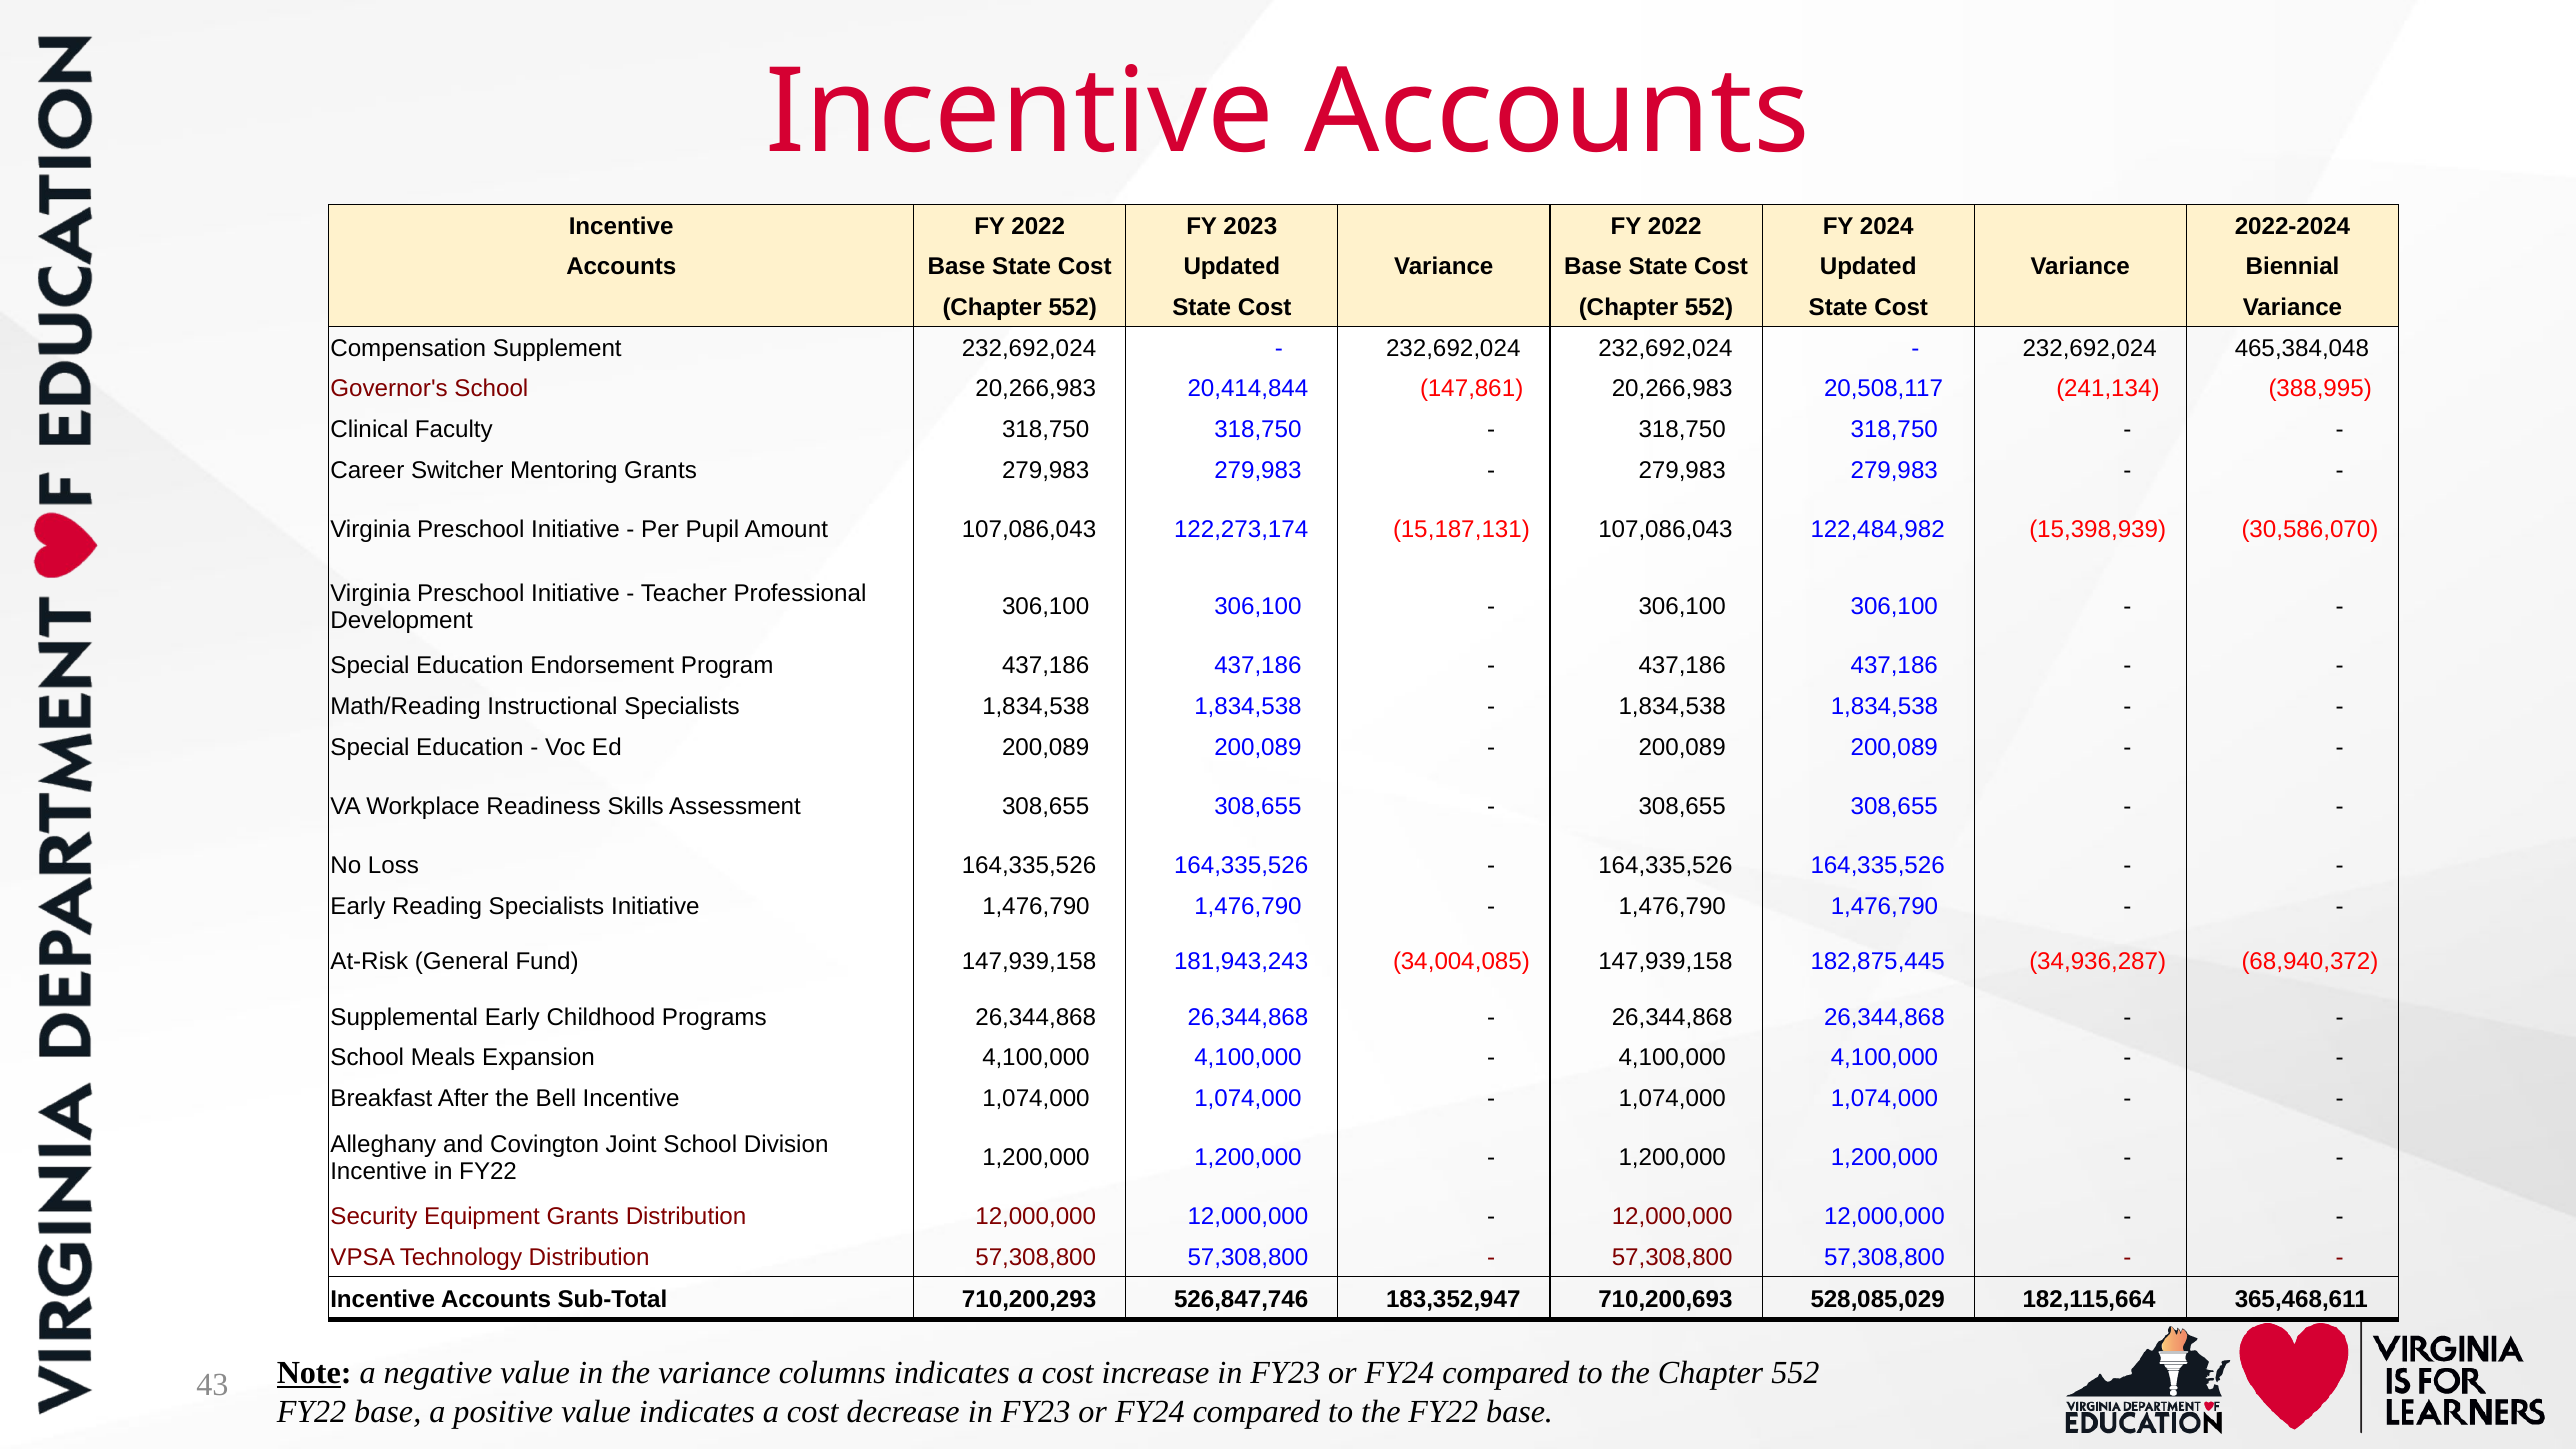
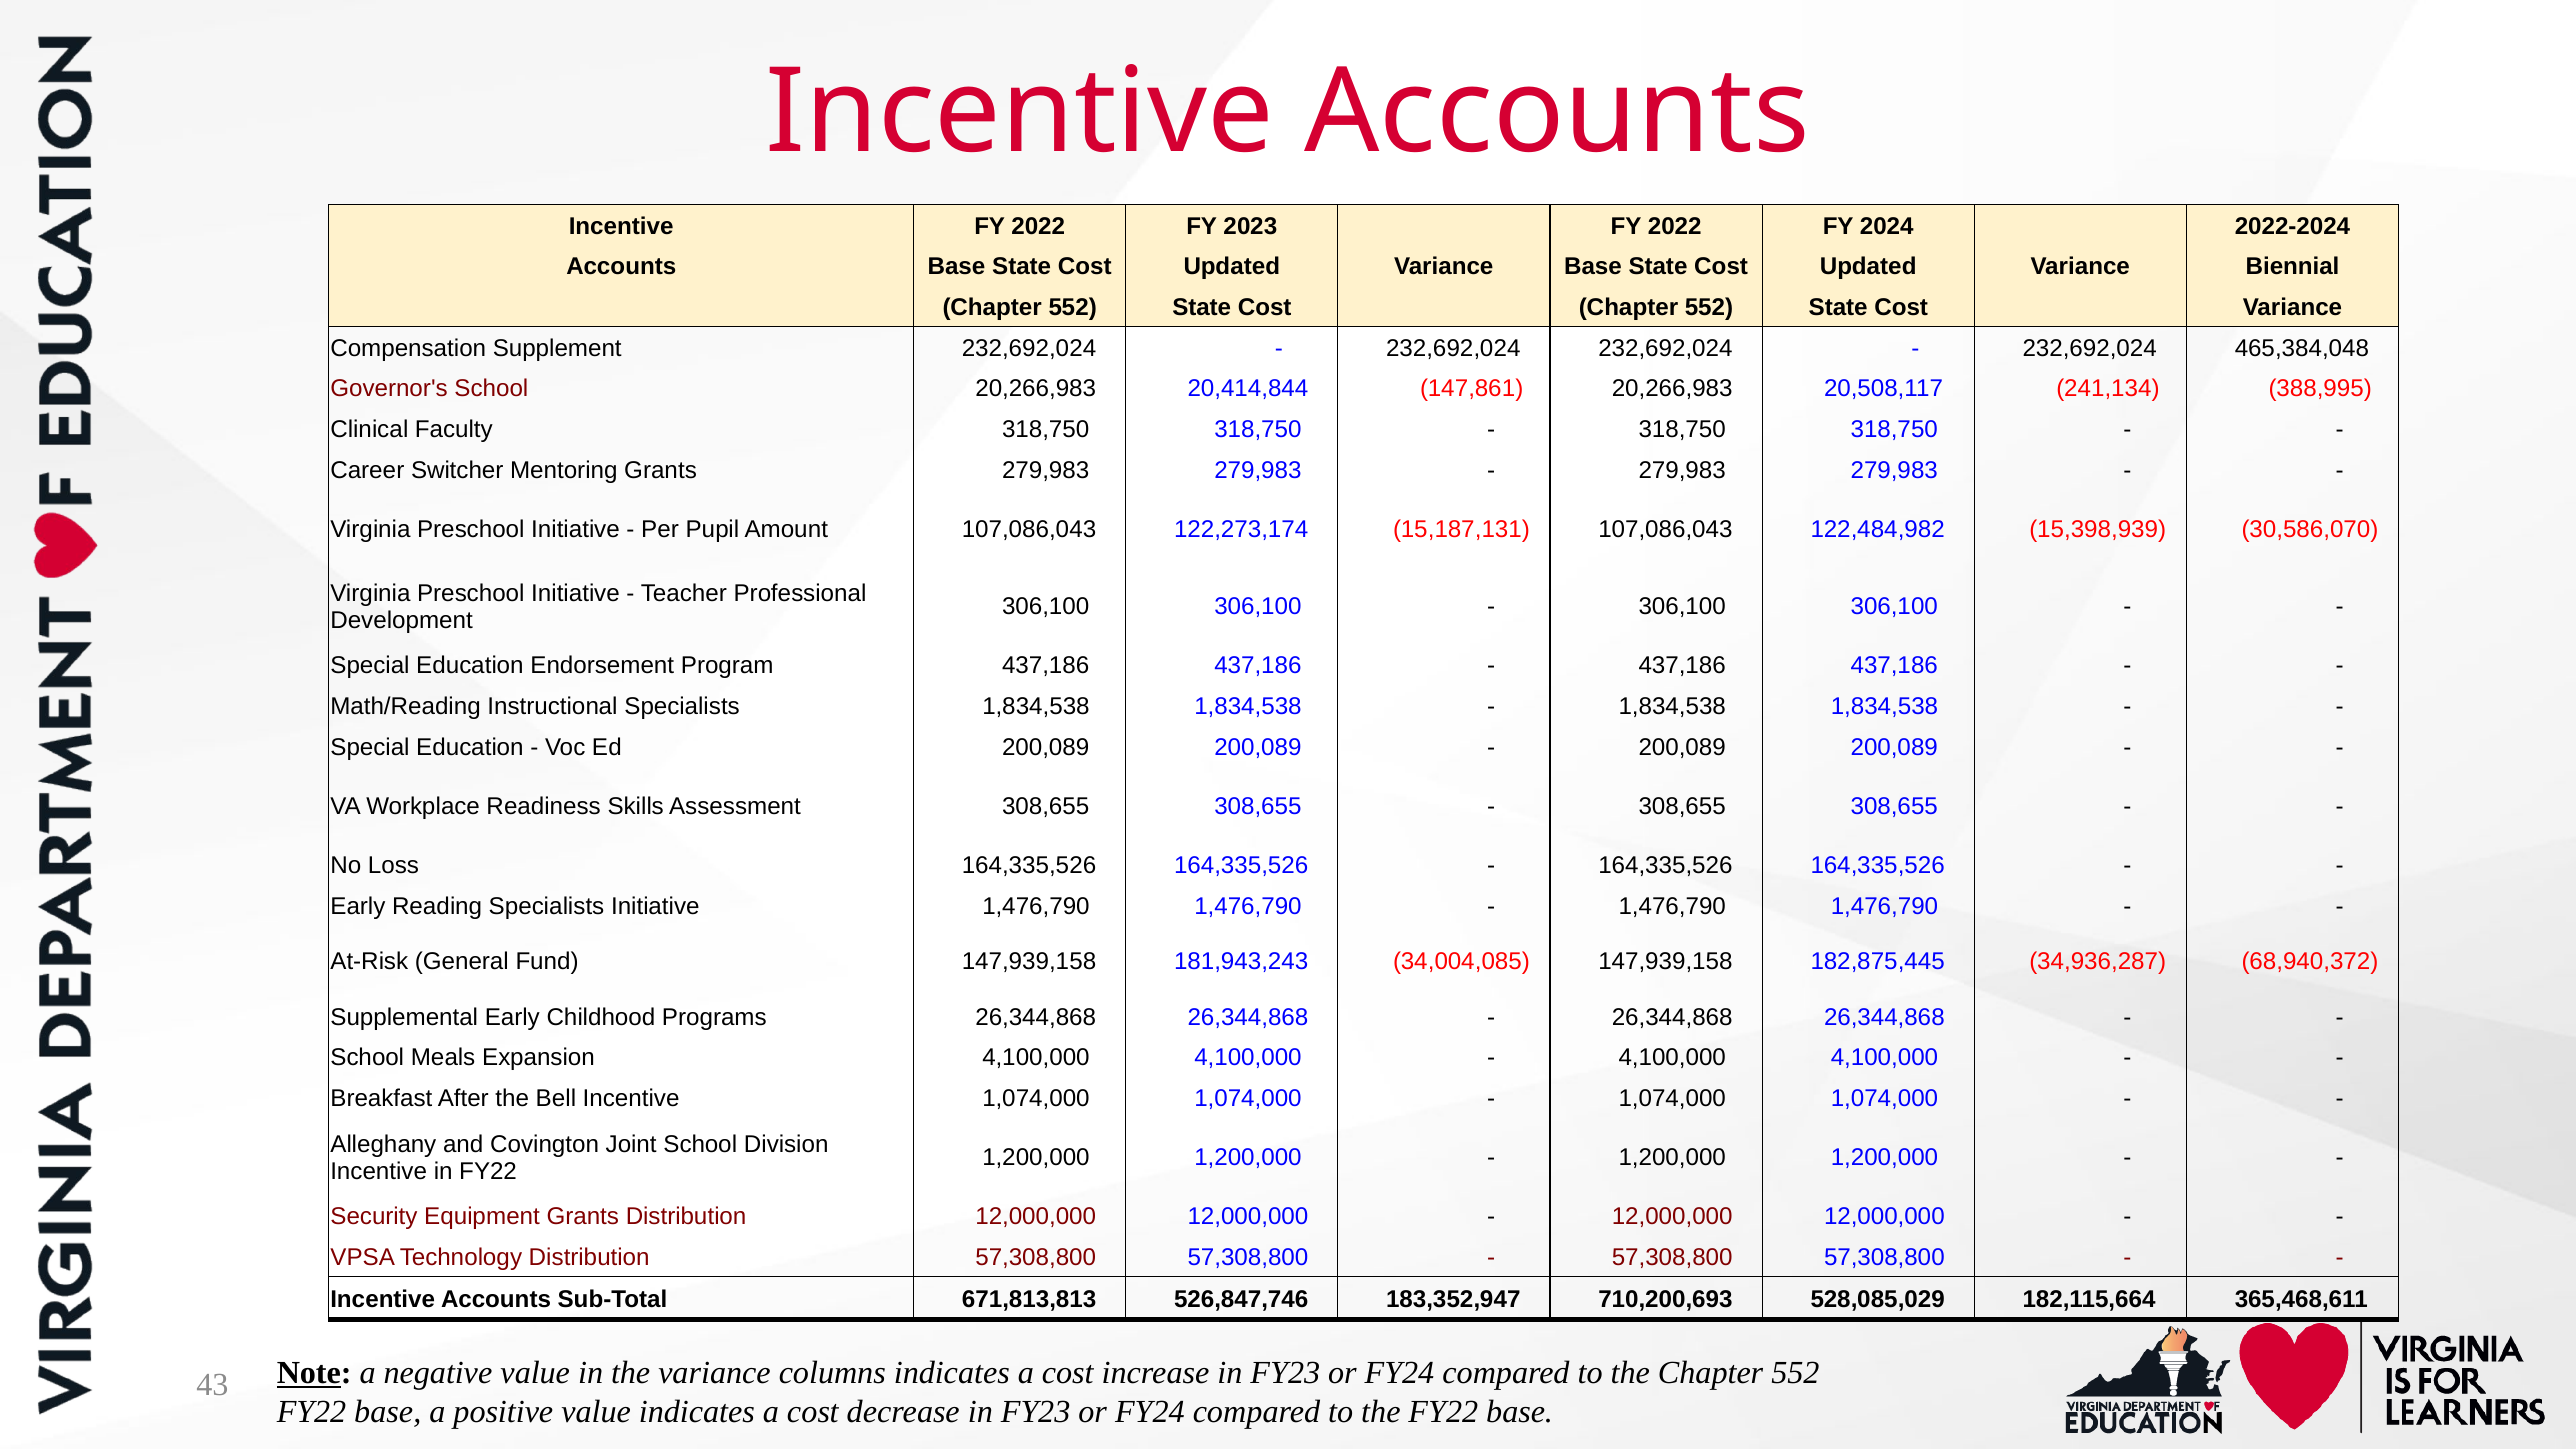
710,200,293: 710,200,293 -> 671,813,813
